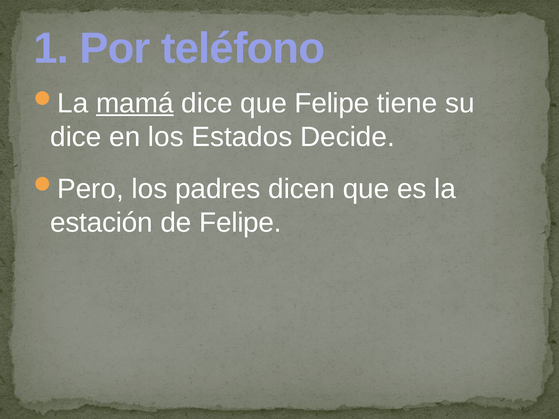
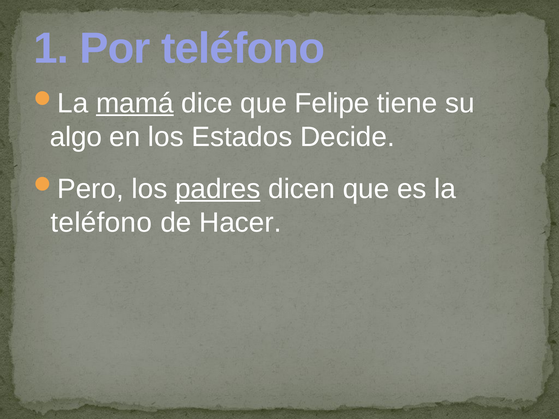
dice at (76, 137): dice -> algo
padres underline: none -> present
estación at (102, 223): estación -> teléfono
de Felipe: Felipe -> Hacer
